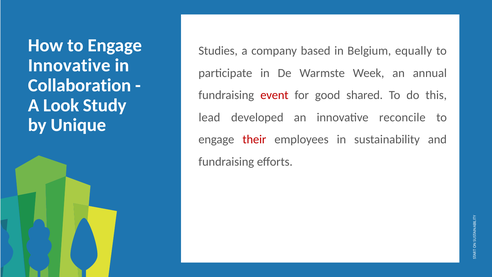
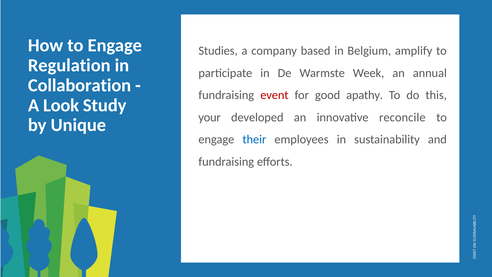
equally: equally -> amplify
Innovative at (69, 65): Innovative -> Regulation
shared: shared -> apathy
lead: lead -> your
their colour: red -> blue
